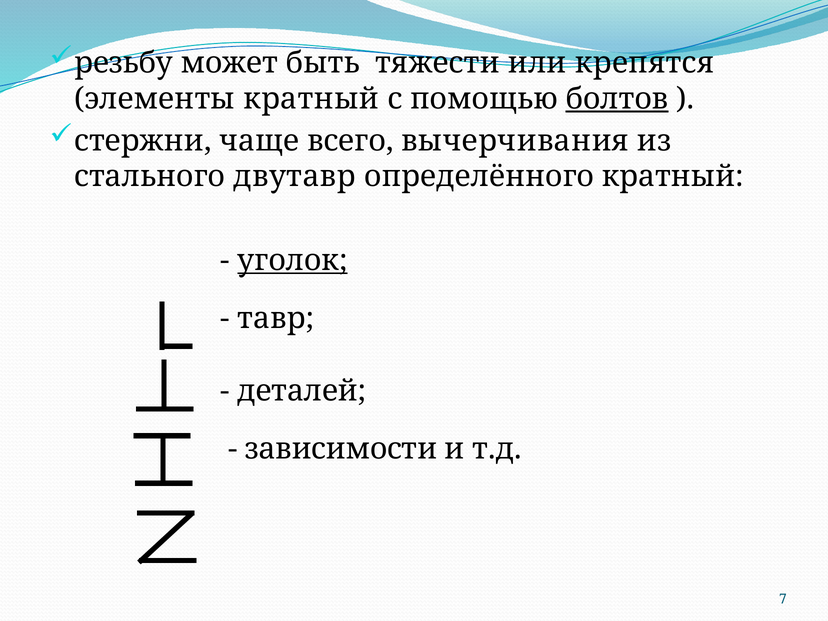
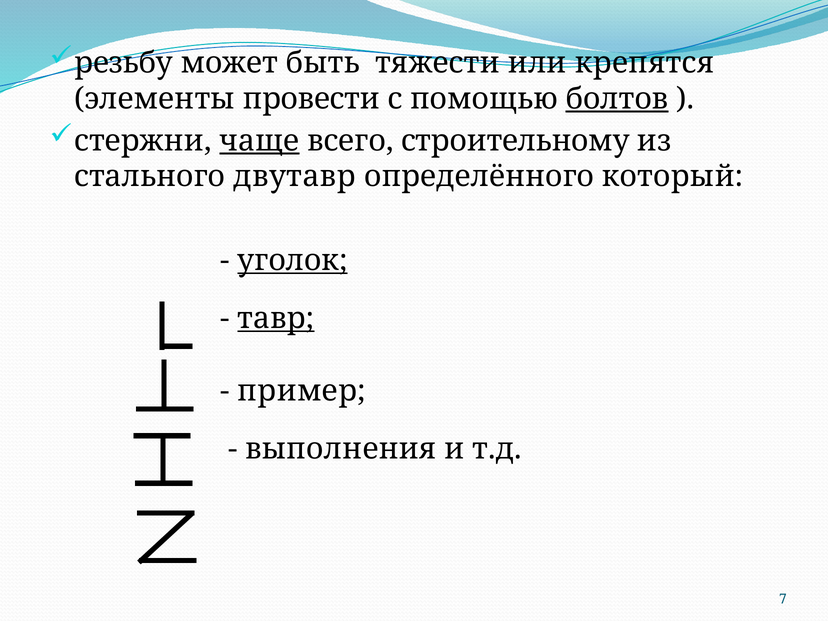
элементы кратный: кратный -> провести
чаще underline: none -> present
вычерчивания: вычерчивания -> строительному
определённого кратный: кратный -> который
тавр underline: none -> present
деталей: деталей -> пример
зависимости: зависимости -> выполнения
